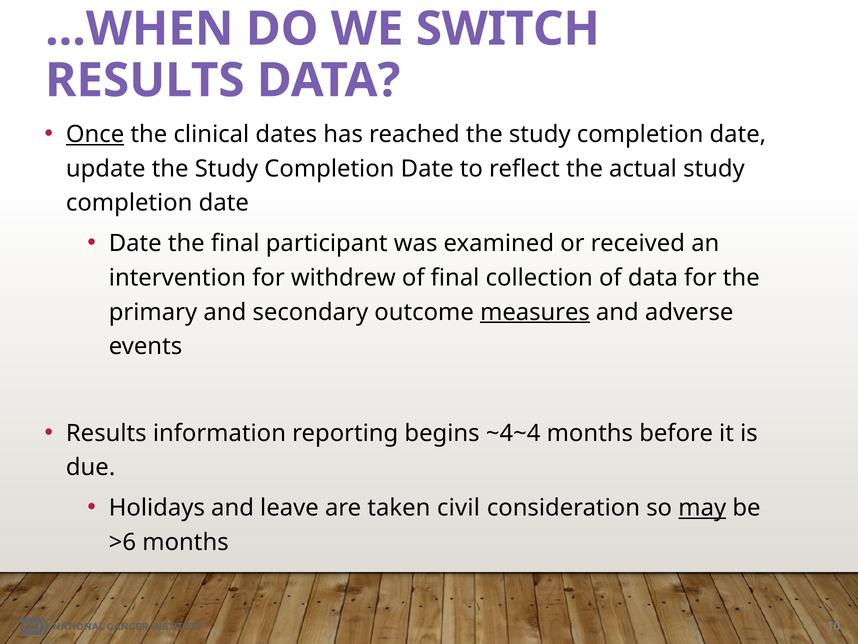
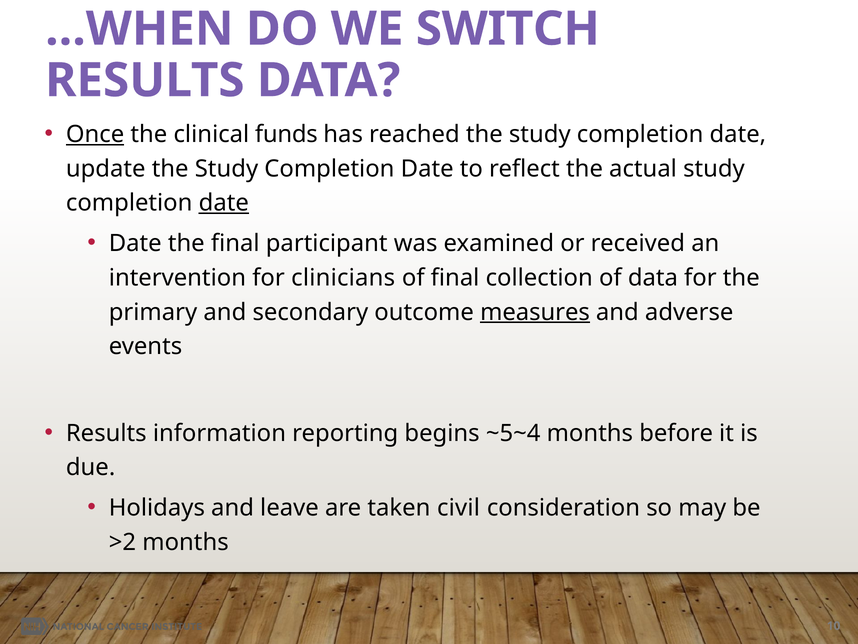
dates: dates -> funds
date at (224, 203) underline: none -> present
withdrew: withdrew -> clinicians
~4~4: ~4~4 -> ~5~4
may underline: present -> none
>6: >6 -> >2
